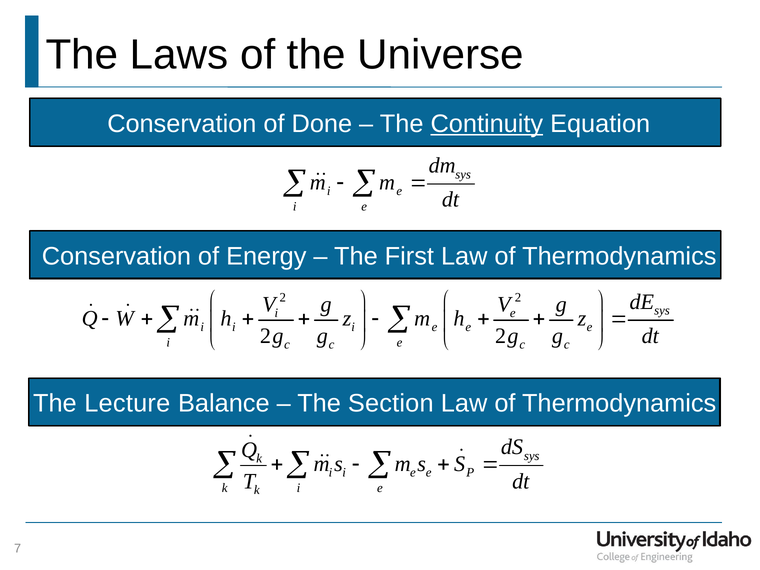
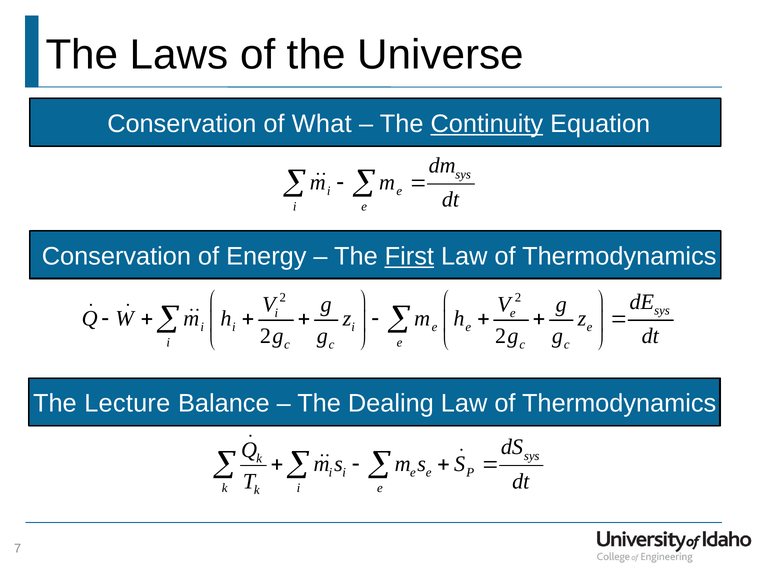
Done: Done -> What
First underline: none -> present
Section: Section -> Dealing
